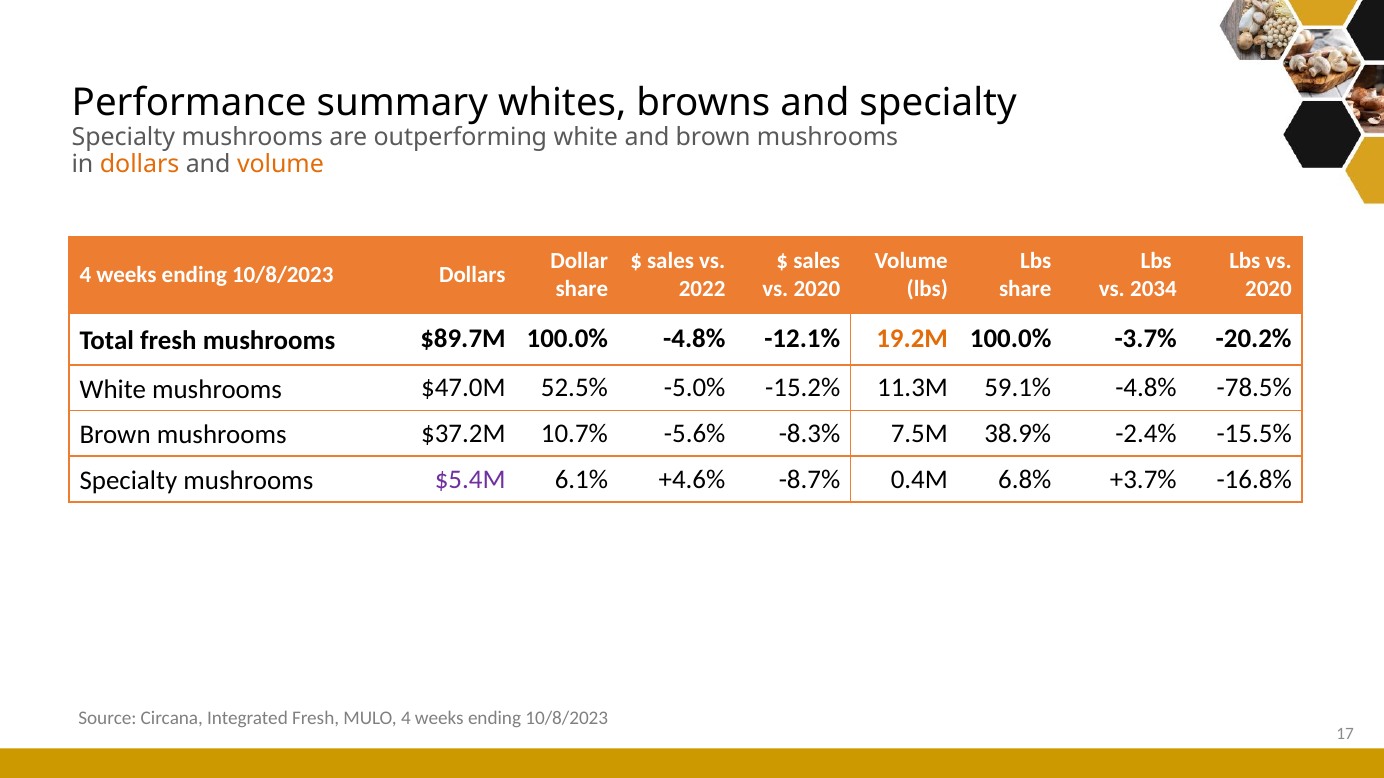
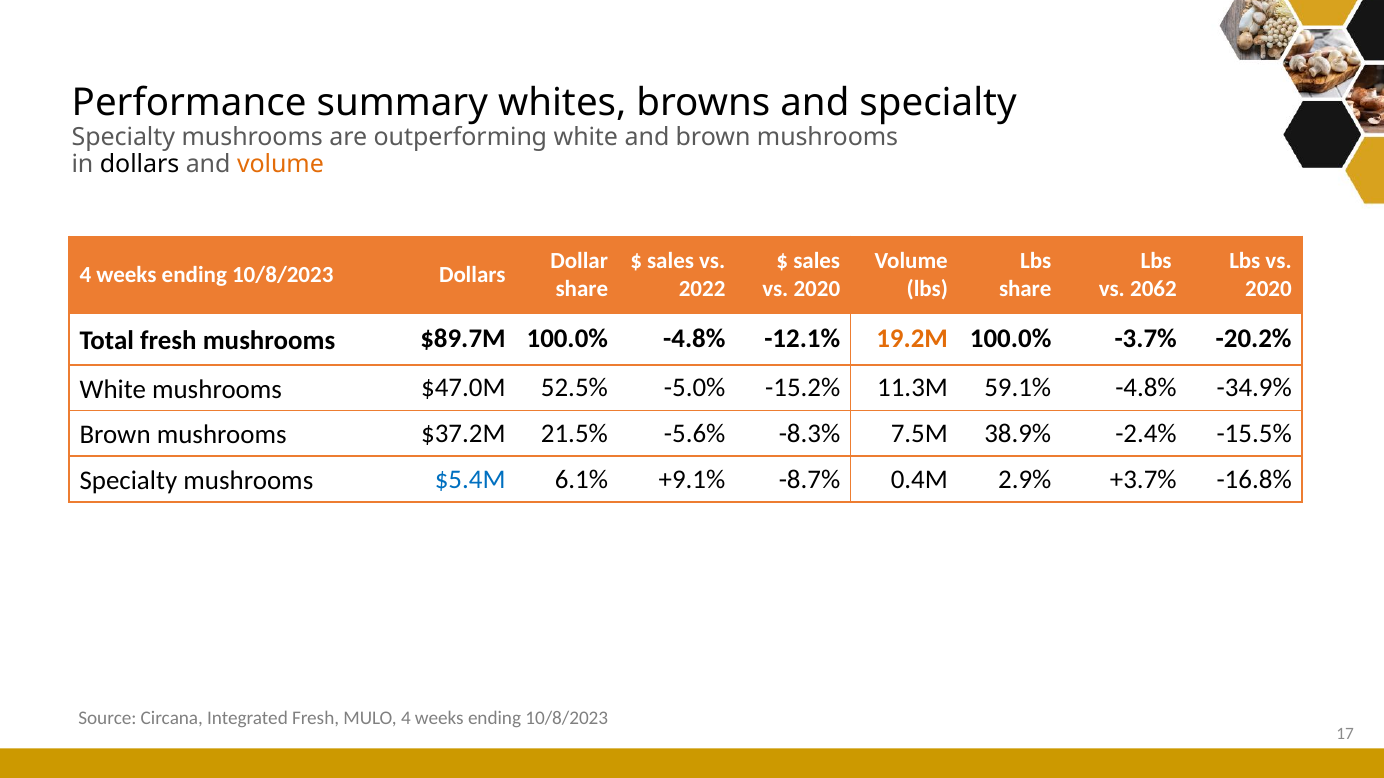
dollars at (140, 164) colour: orange -> black
2034: 2034 -> 2062
-78.5%: -78.5% -> -34.9%
10.7%: 10.7% -> 21.5%
$5.4M colour: purple -> blue
+4.6%: +4.6% -> +9.1%
6.8%: 6.8% -> 2.9%
